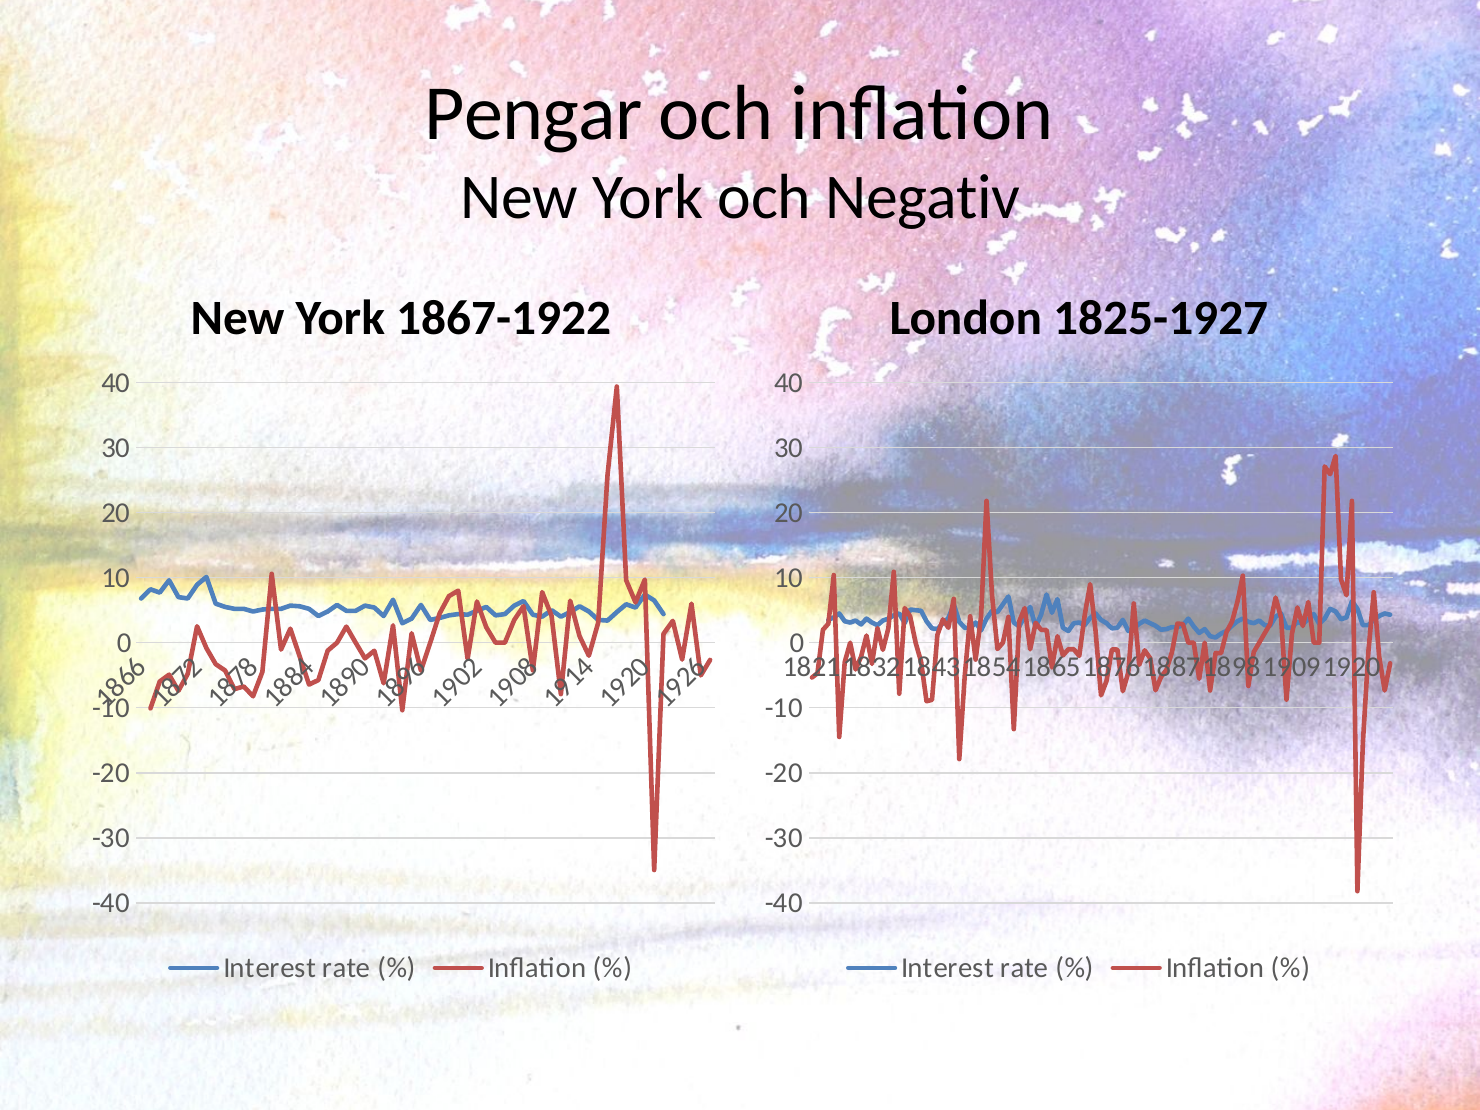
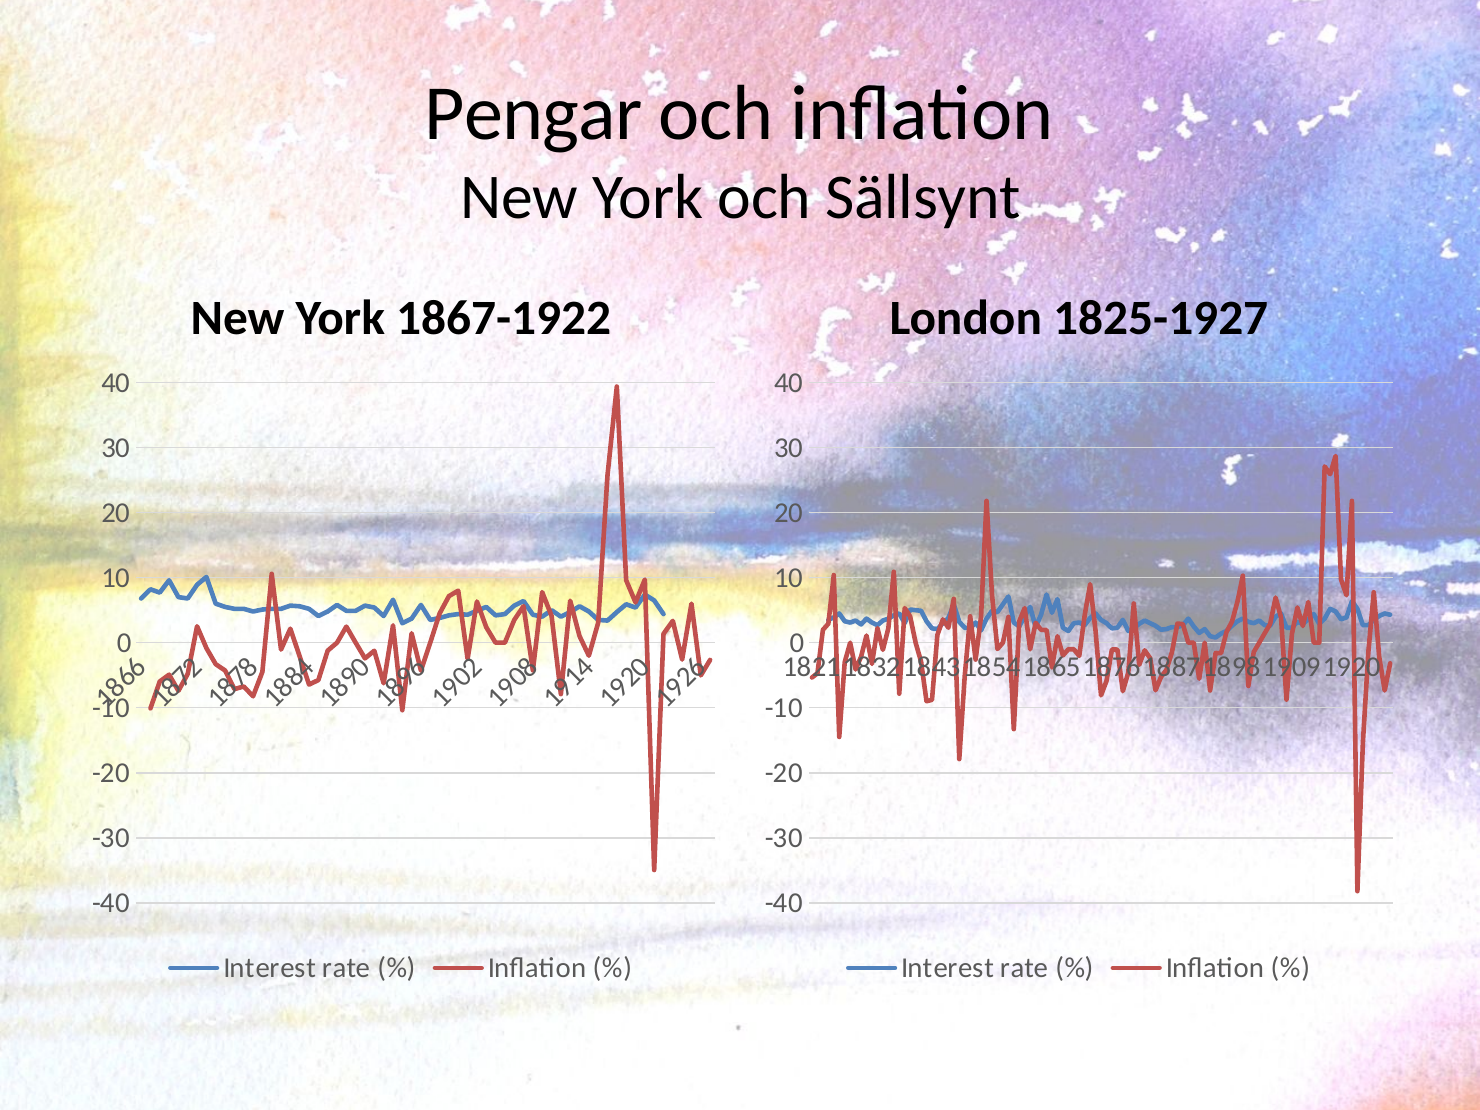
Negativ: Negativ -> Sällsynt
